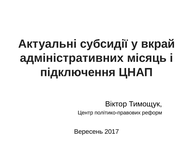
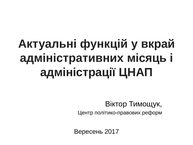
субсидії: субсидії -> функцій
підключення: підключення -> адміністрації
